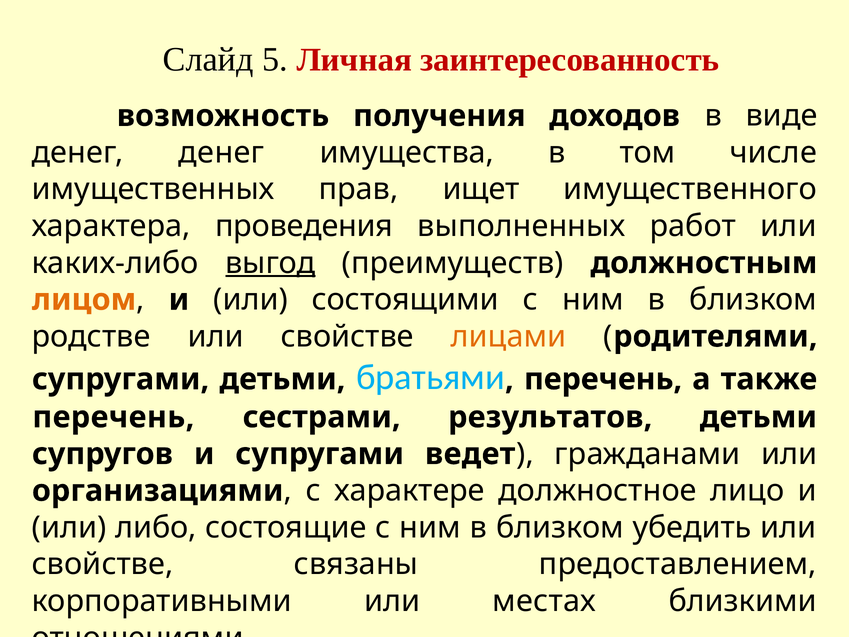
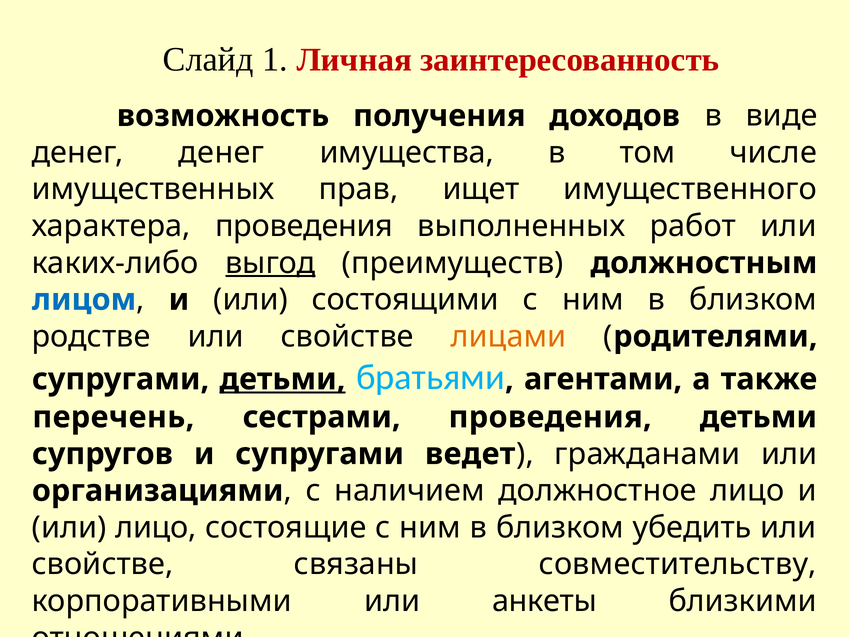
5: 5 -> 1
лицом colour: orange -> blue
детьми at (283, 379) underline: none -> present
перечень at (603, 379): перечень -> агентами
сестрами результатов: результатов -> проведения
характере: характере -> наличием
или либо: либо -> лицо
предоставлением: предоставлением -> совместительству
местах: местах -> анкеты
